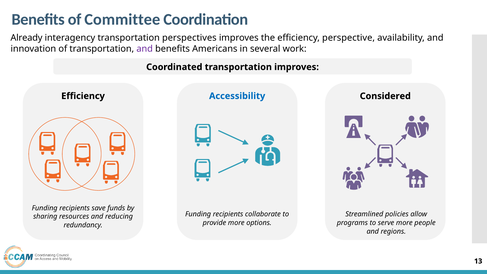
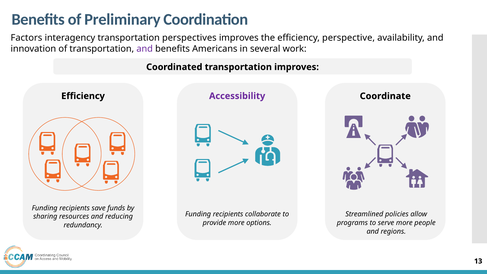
Committee: Committee -> Preliminary
Already: Already -> Factors
Accessibility colour: blue -> purple
Considered: Considered -> Coordinate
